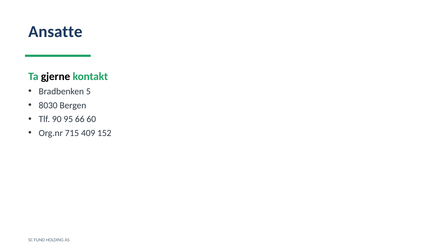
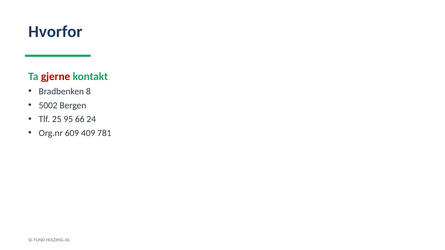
Ansatte: Ansatte -> Hvorfor
gjerne colour: black -> red
5: 5 -> 8
8030: 8030 -> 5002
90: 90 -> 25
60: 60 -> 24
715: 715 -> 609
152: 152 -> 781
